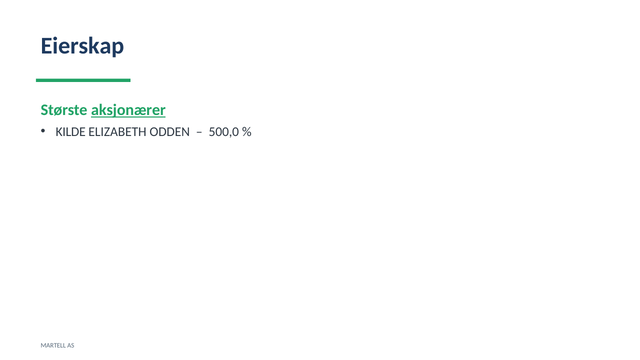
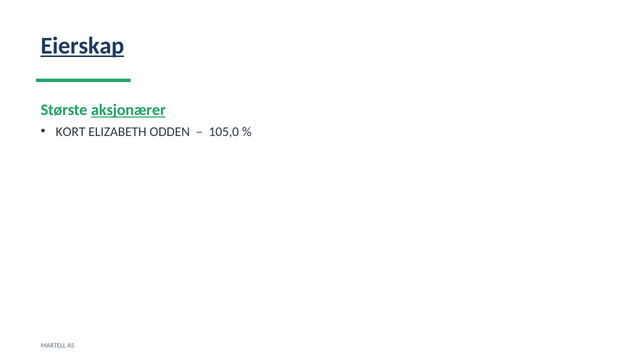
Eierskap underline: none -> present
KILDE: KILDE -> KORT
500,0: 500,0 -> 105,0
